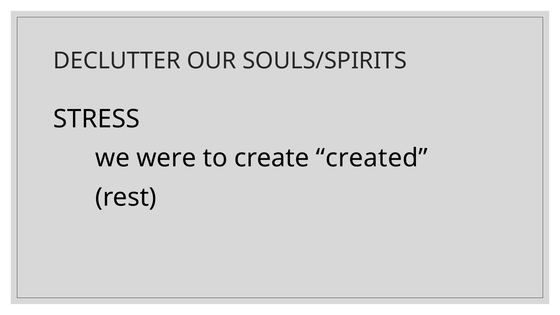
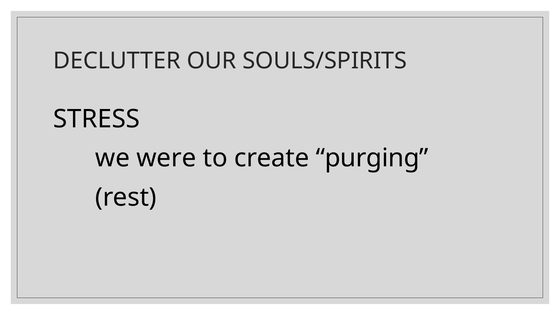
created: created -> purging
